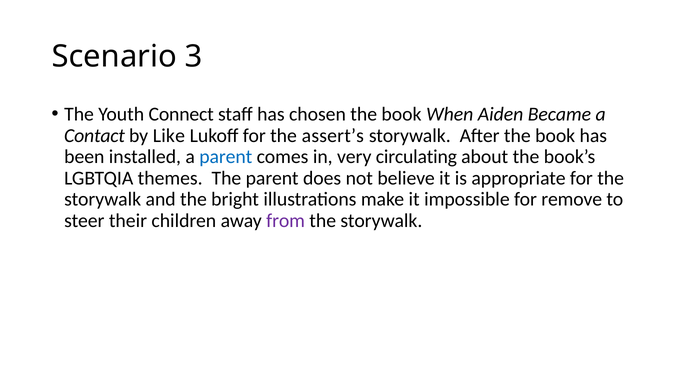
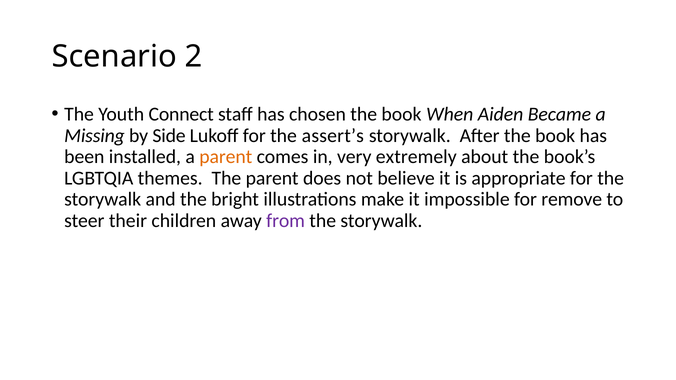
3: 3 -> 2
Contact: Contact -> Missing
Like: Like -> Side
parent at (226, 157) colour: blue -> orange
circulating: circulating -> extremely
